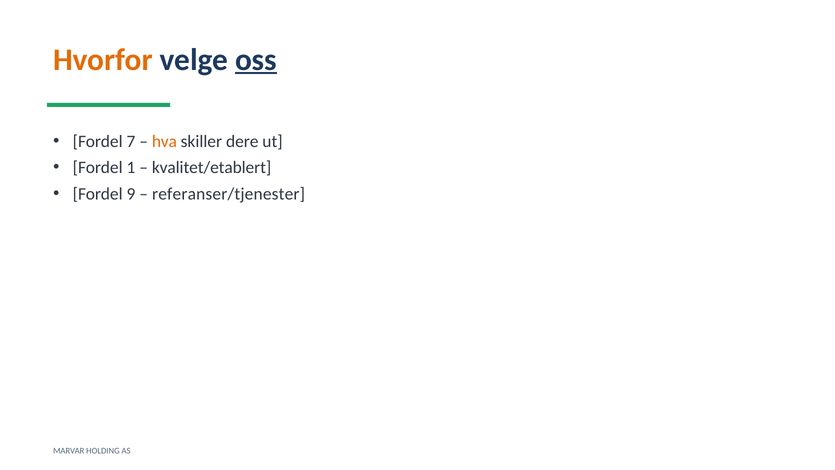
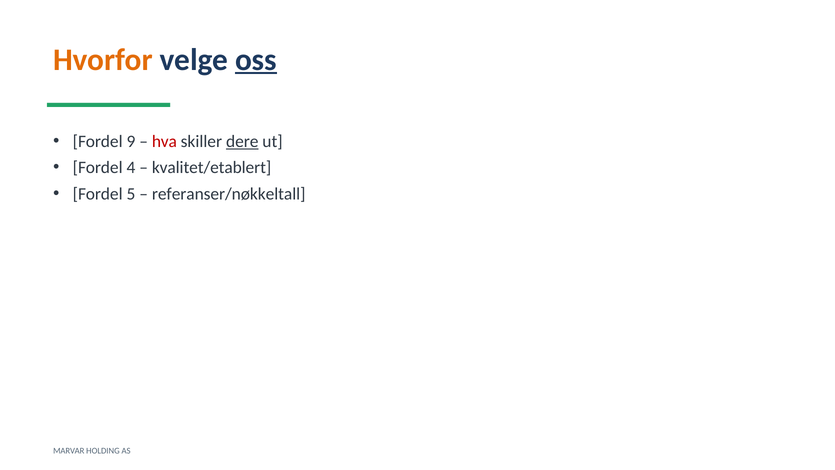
7: 7 -> 9
hva colour: orange -> red
dere underline: none -> present
1: 1 -> 4
9: 9 -> 5
referanser/tjenester: referanser/tjenester -> referanser/nøkkeltall
